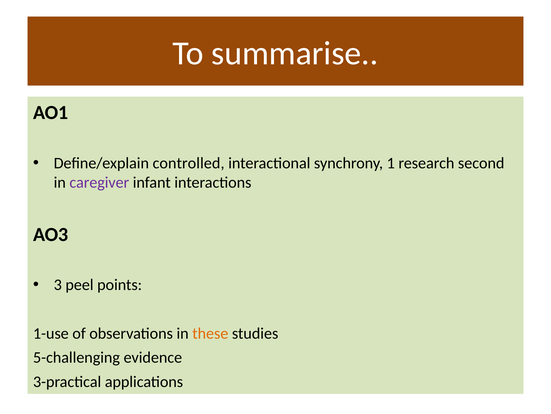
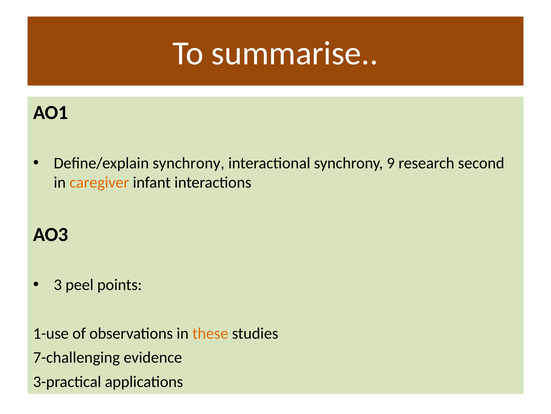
Define/explain controlled: controlled -> synchrony
1: 1 -> 9
caregiver colour: purple -> orange
5-challenging: 5-challenging -> 7-challenging
